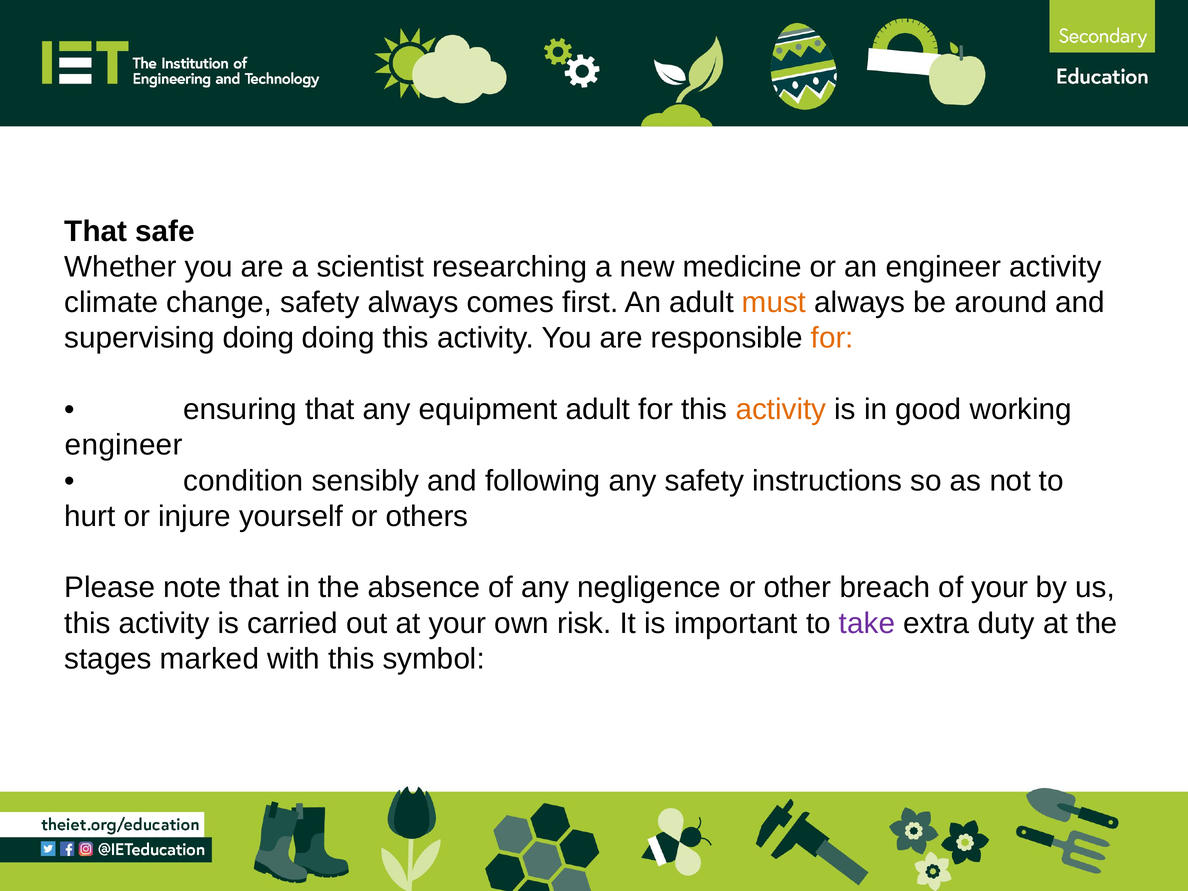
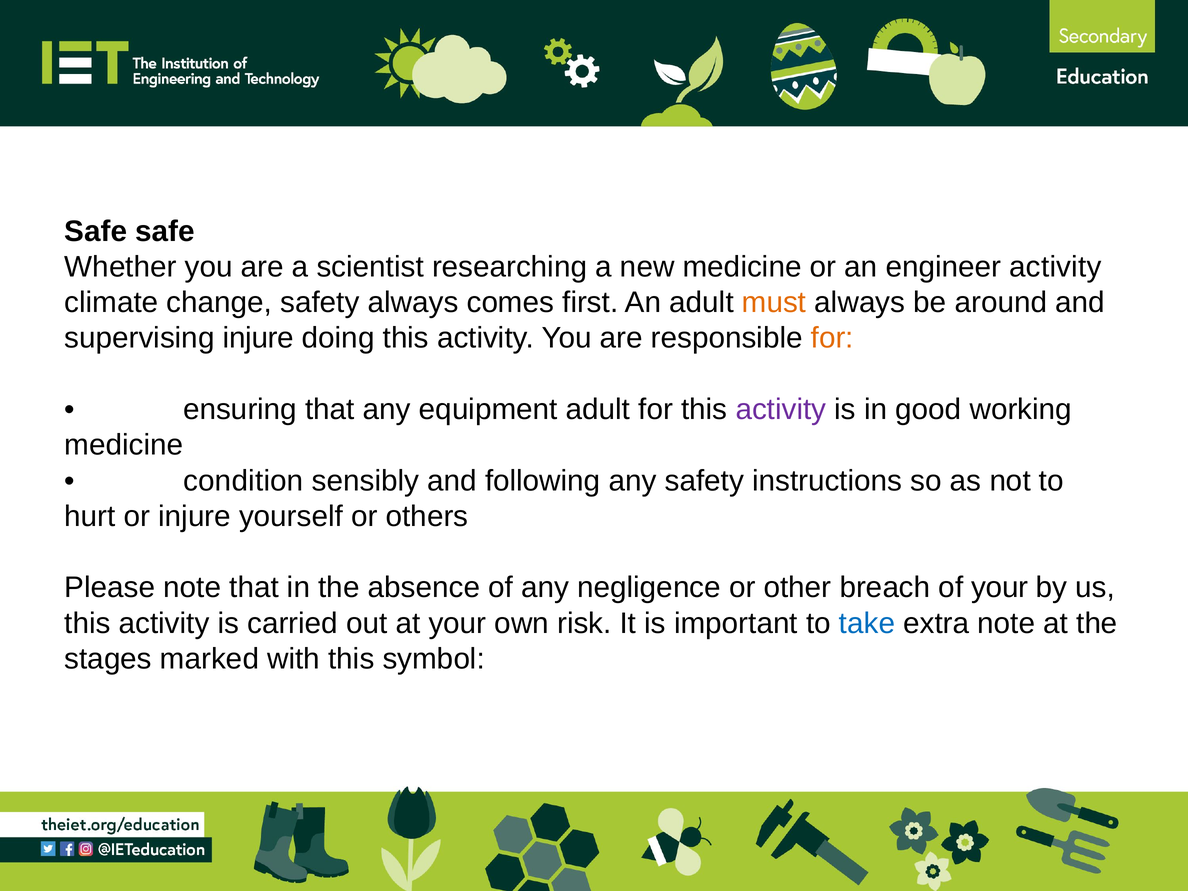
That at (96, 231): That -> Safe
supervising doing: doing -> injure
activity at (781, 409) colour: orange -> purple
engineer at (124, 445): engineer -> medicine
take colour: purple -> blue
extra duty: duty -> note
